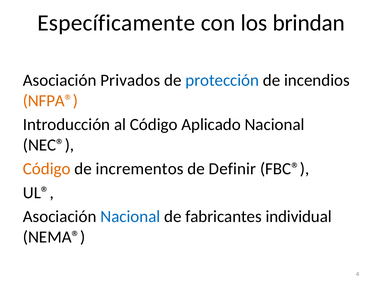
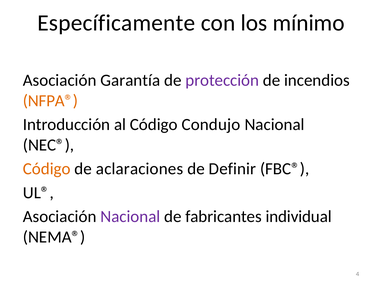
brindan: brindan -> mínimo
Privados: Privados -> Garantía
protección colour: blue -> purple
Aplicado: Aplicado -> Condujo
incrementos: incrementos -> aclaraciones
Nacional at (130, 216) colour: blue -> purple
